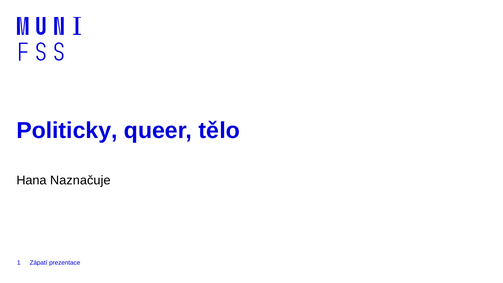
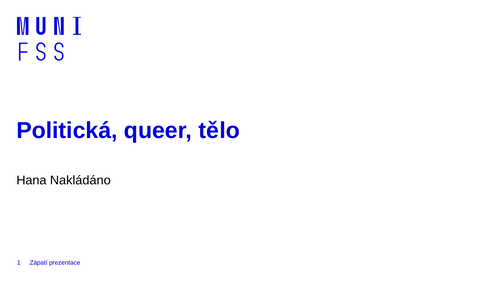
Politicky: Politicky -> Politická
Naznačuje: Naznačuje -> Nakládáno
